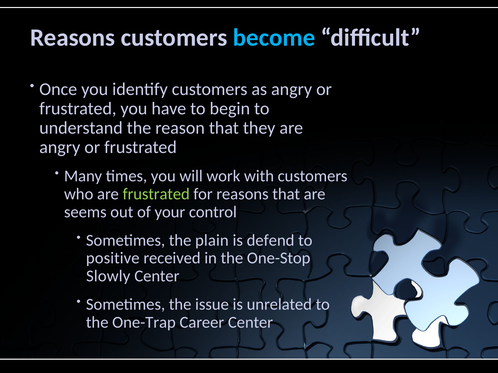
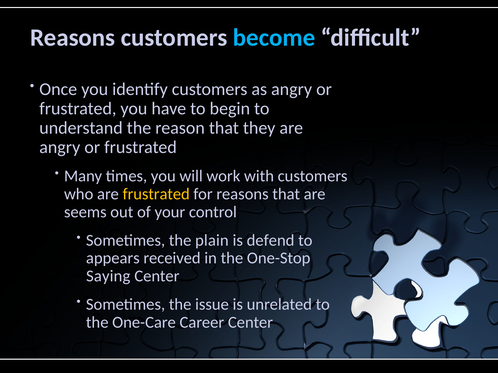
frustrated at (156, 194) colour: light green -> yellow
positive: positive -> appears
Slowly: Slowly -> Saying
One-Trap: One-Trap -> One-Care
